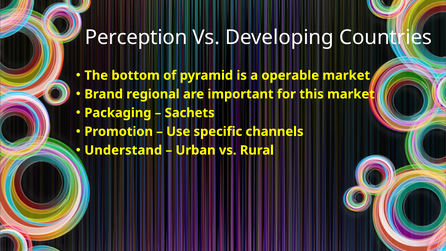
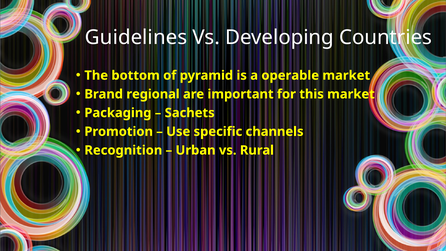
Perception: Perception -> Guidelines
Understand: Understand -> Recognition
